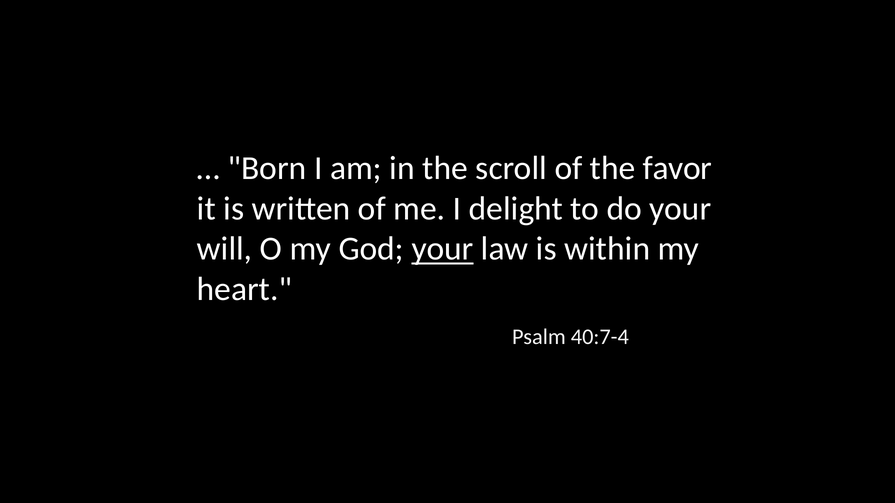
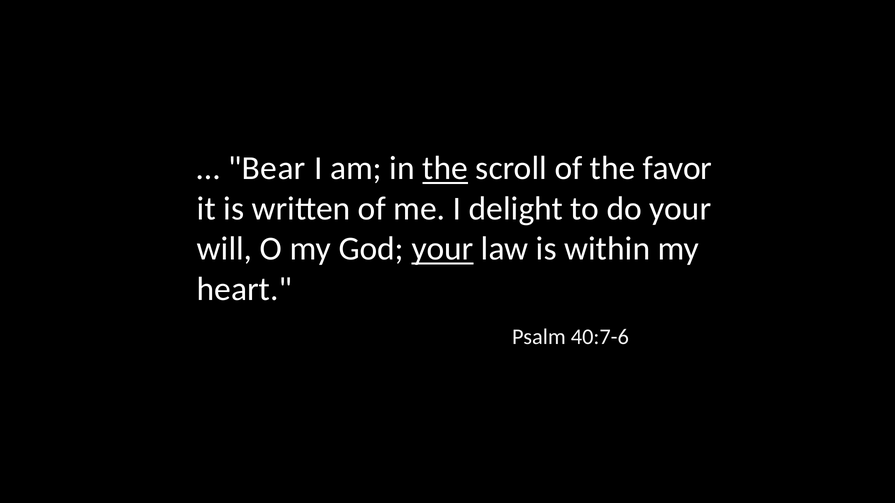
Born: Born -> Bear
the at (445, 169) underline: none -> present
40:7-4: 40:7-4 -> 40:7-6
